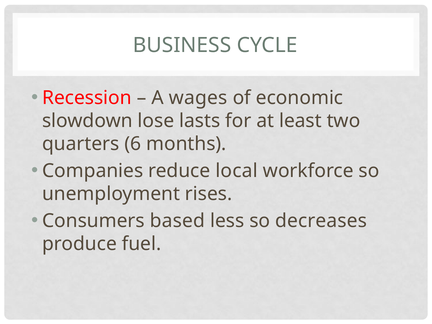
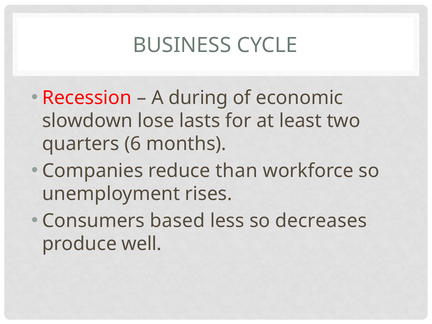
wages: wages -> during
local: local -> than
fuel: fuel -> well
